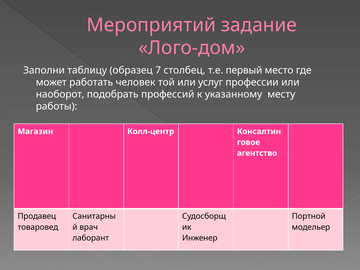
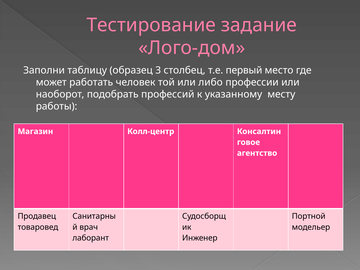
Мероприятий: Мероприятий -> Тестирование
7: 7 -> 3
услуг: услуг -> либо
